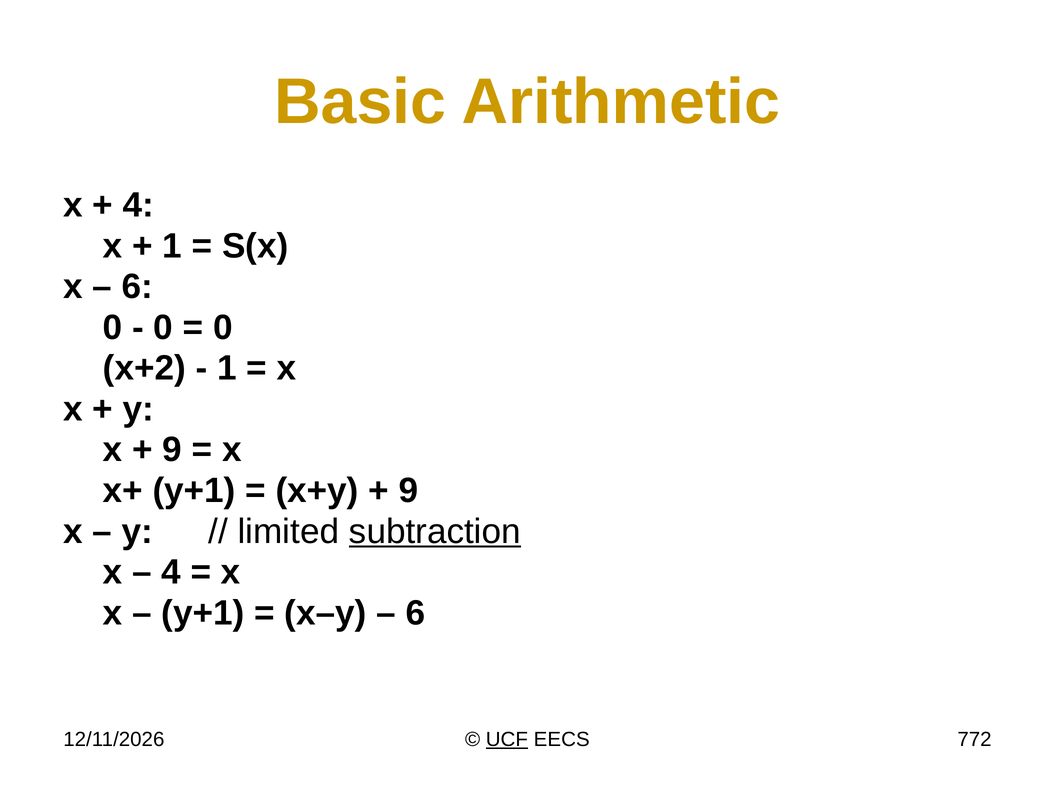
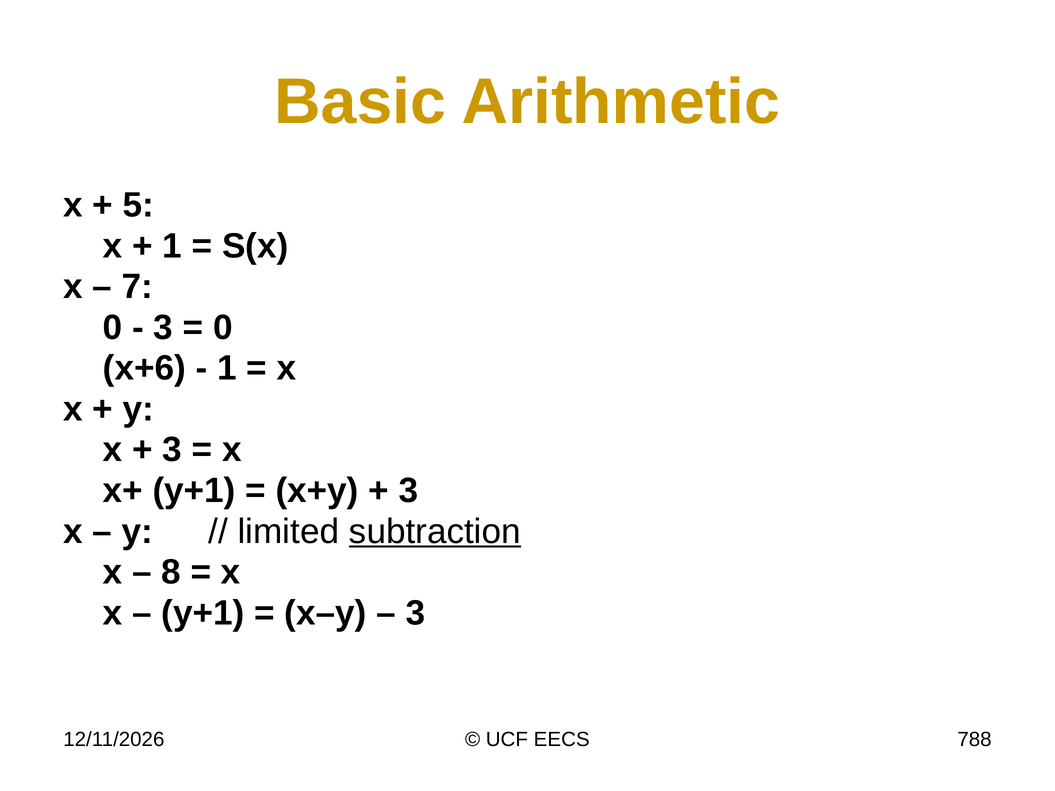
4 at (138, 205): 4 -> 5
6 at (137, 287): 6 -> 7
0 at (163, 328): 0 -> 3
x+2: x+2 -> x+6
9 at (172, 450): 9 -> 3
9 at (408, 491): 9 -> 3
4 at (171, 572): 4 -> 8
6 at (415, 613): 6 -> 3
UCF underline: present -> none
772: 772 -> 788
